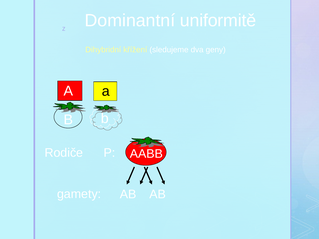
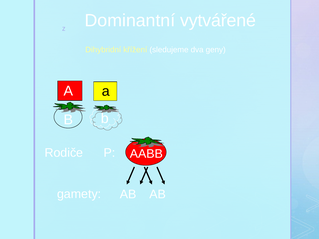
uniformitě: uniformitě -> vytvářené
